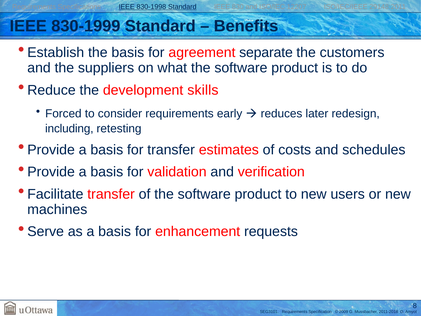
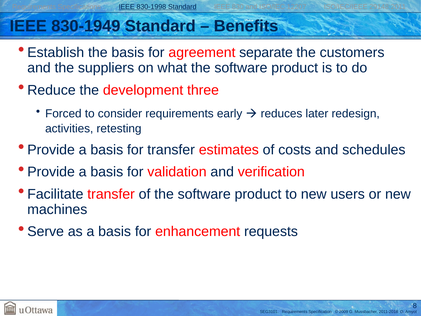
830-1999: 830-1999 -> 830-1949
skills: skills -> three
including: including -> activities
